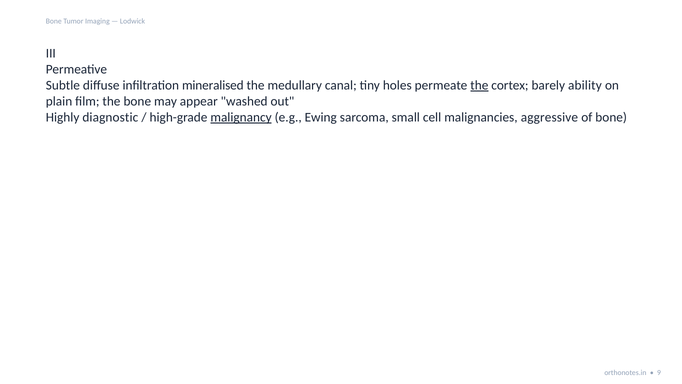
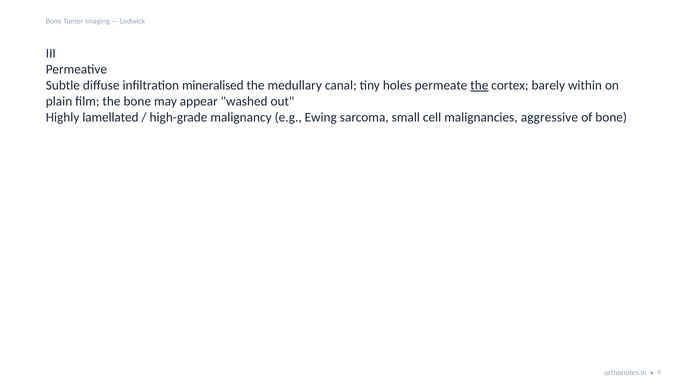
ability: ability -> within
diagnostic: diagnostic -> lamellated
malignancy underline: present -> none
